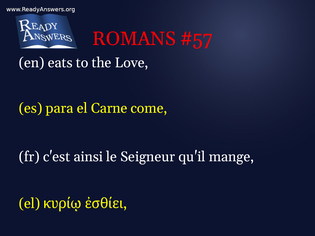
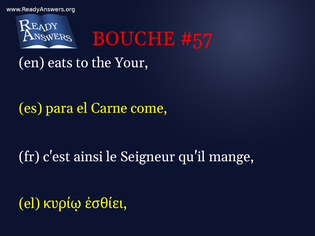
ROMANS: ROMANS -> BOUCHE
Love: Love -> Your
